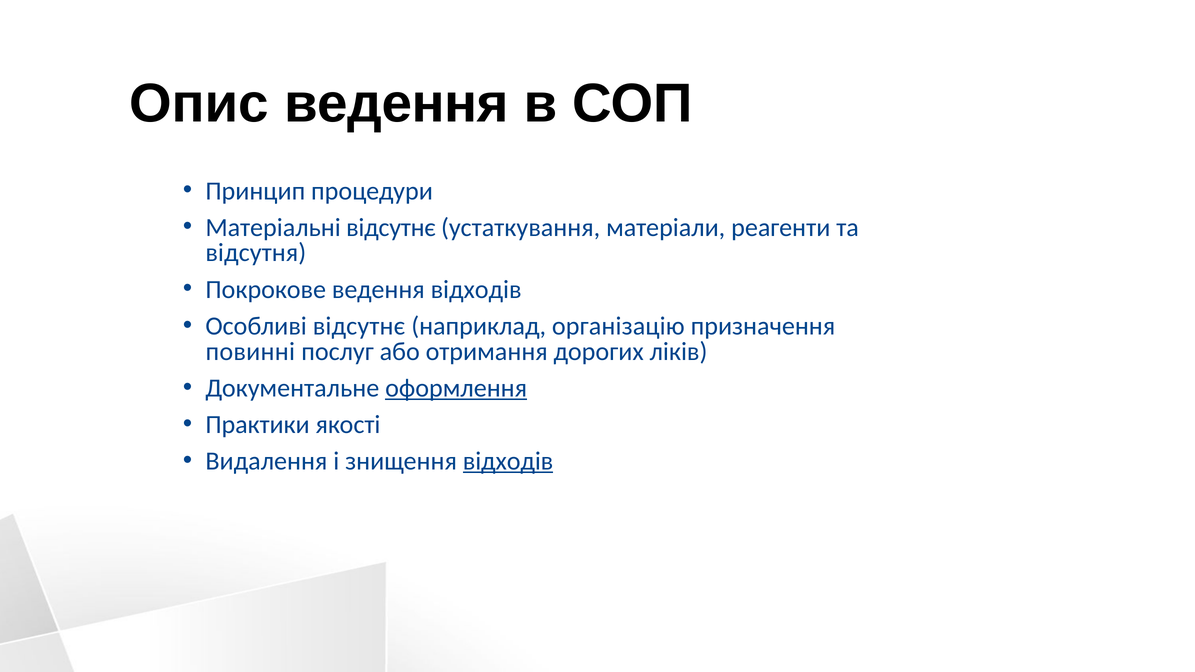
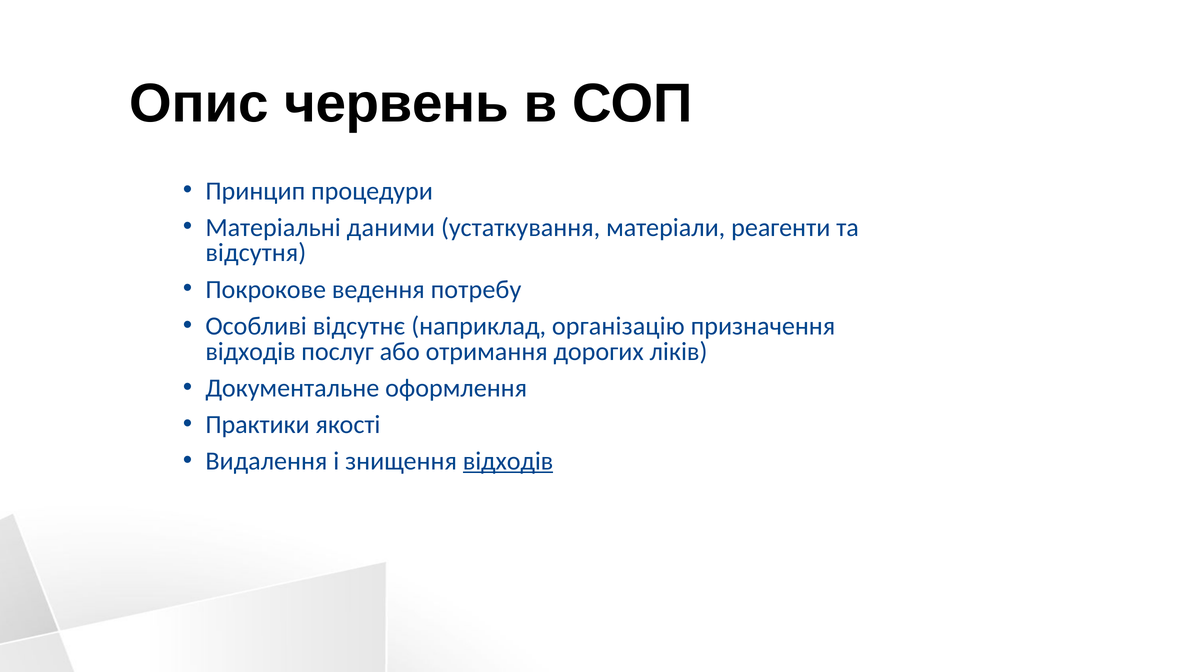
Опис ведення: ведення -> червень
Матеріальні відсутнє: відсутнє -> даними
ведення відходів: відходів -> потребу
повинні at (250, 352): повинні -> відходів
оформлення underline: present -> none
